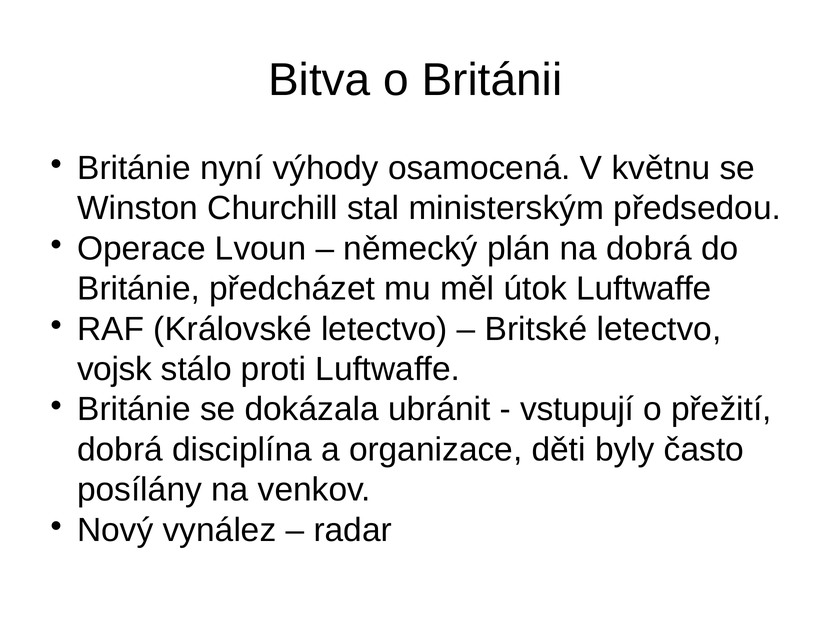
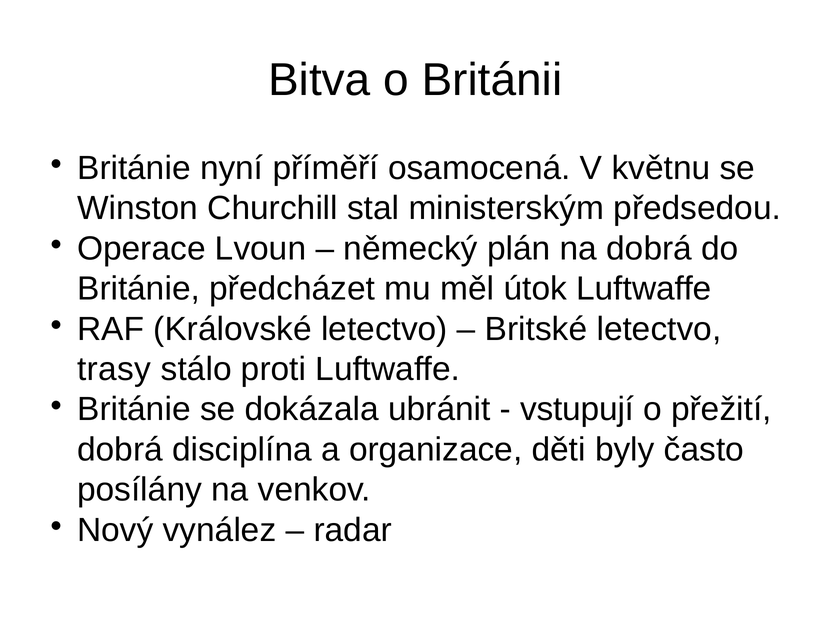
výhody: výhody -> příměří
vojsk: vojsk -> trasy
